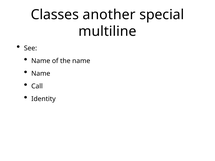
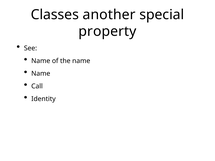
multiline: multiline -> property
